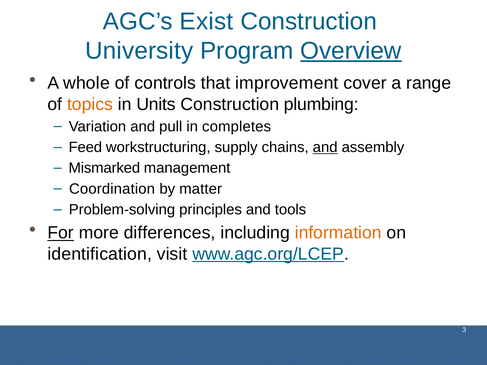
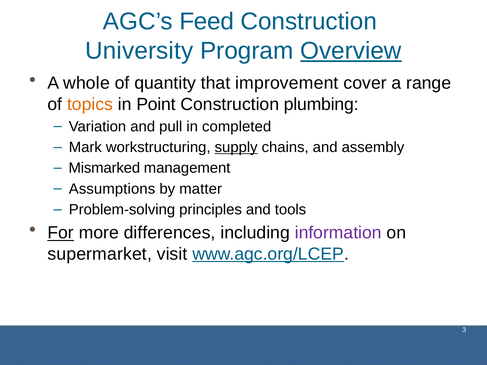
Exist: Exist -> Feed
controls: controls -> quantity
Units: Units -> Point
completes: completes -> completed
Feed: Feed -> Mark
supply underline: none -> present
and at (325, 147) underline: present -> none
Coordination: Coordination -> Assumptions
information colour: orange -> purple
identification: identification -> supermarket
